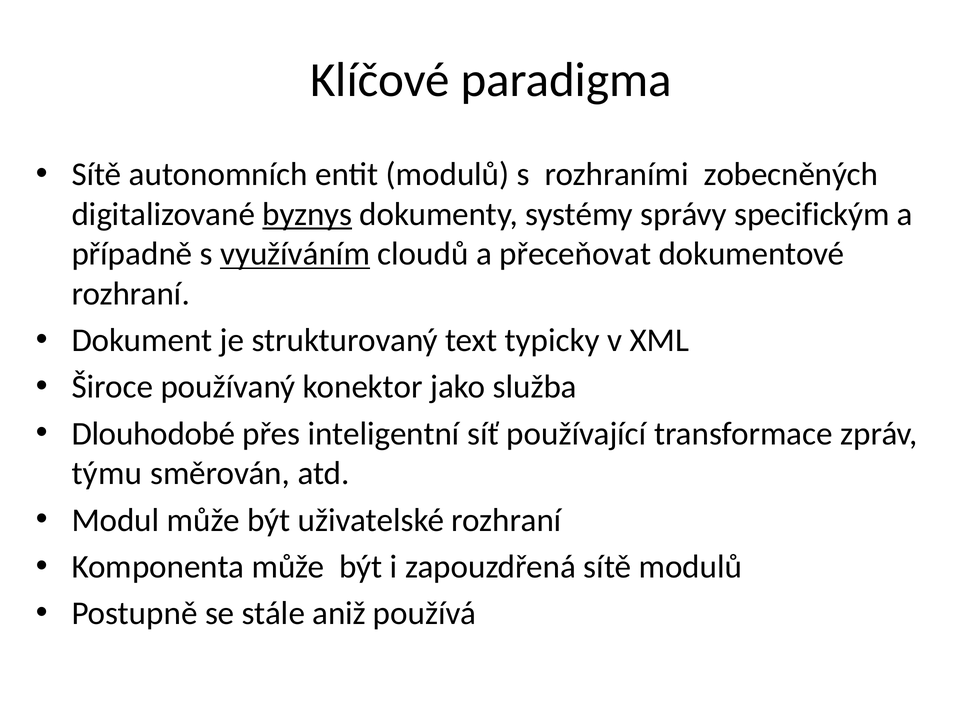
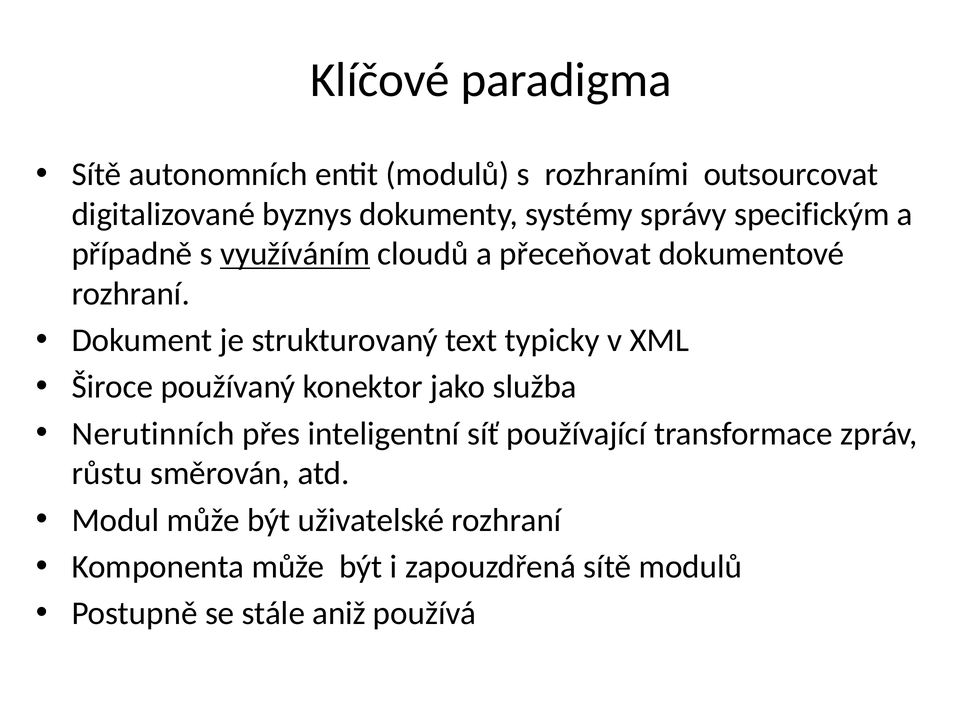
zobecněných: zobecněných -> outsourcovat
byznys underline: present -> none
Dlouhodobé: Dlouhodobé -> Nerutinních
týmu: týmu -> růstu
